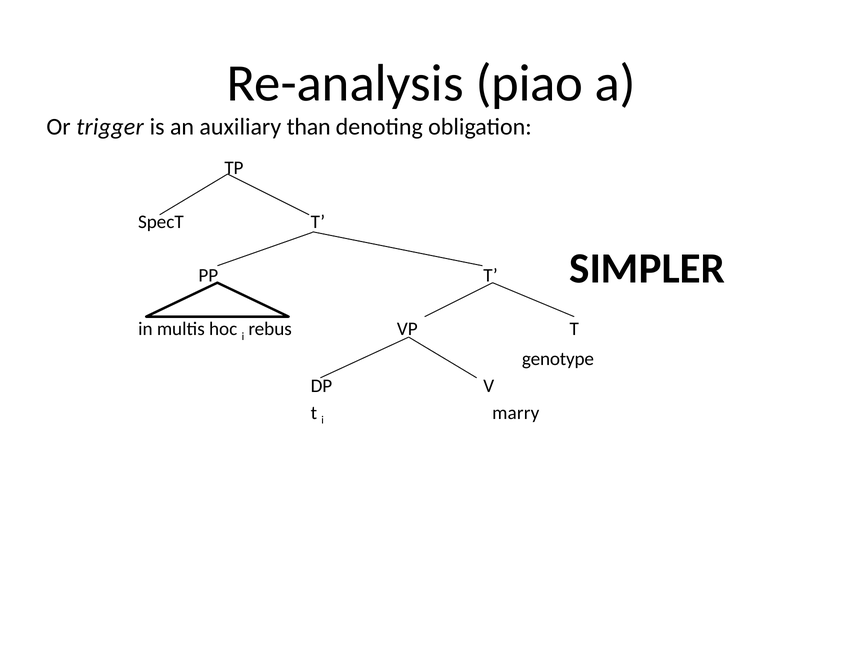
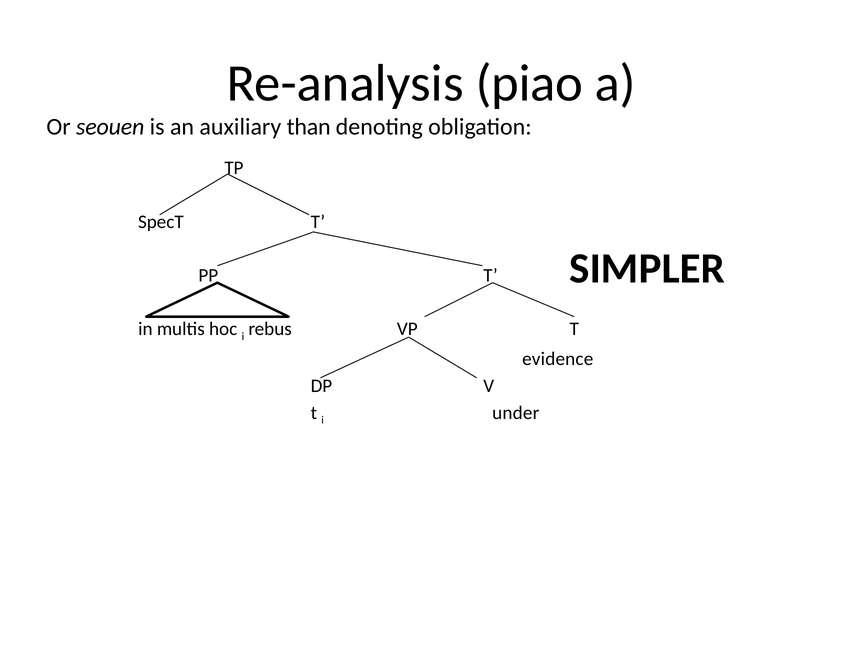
trigger: trigger -> seouen
genotype: genotype -> evidence
marry: marry -> under
